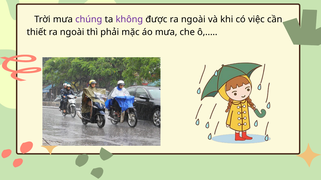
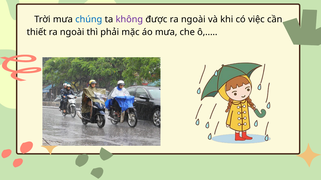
chúng colour: purple -> blue
